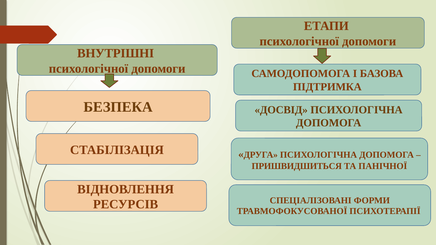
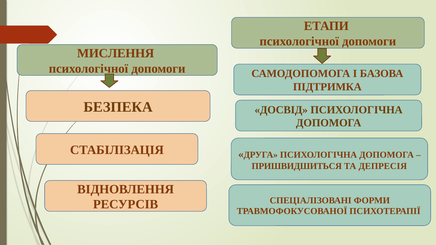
ВНУТРІШНІ: ВНУТРІШНІ -> МИСЛЕННЯ
ПАНІЧНОЇ: ПАНІЧНОЇ -> ДЕПРЕСІЯ
